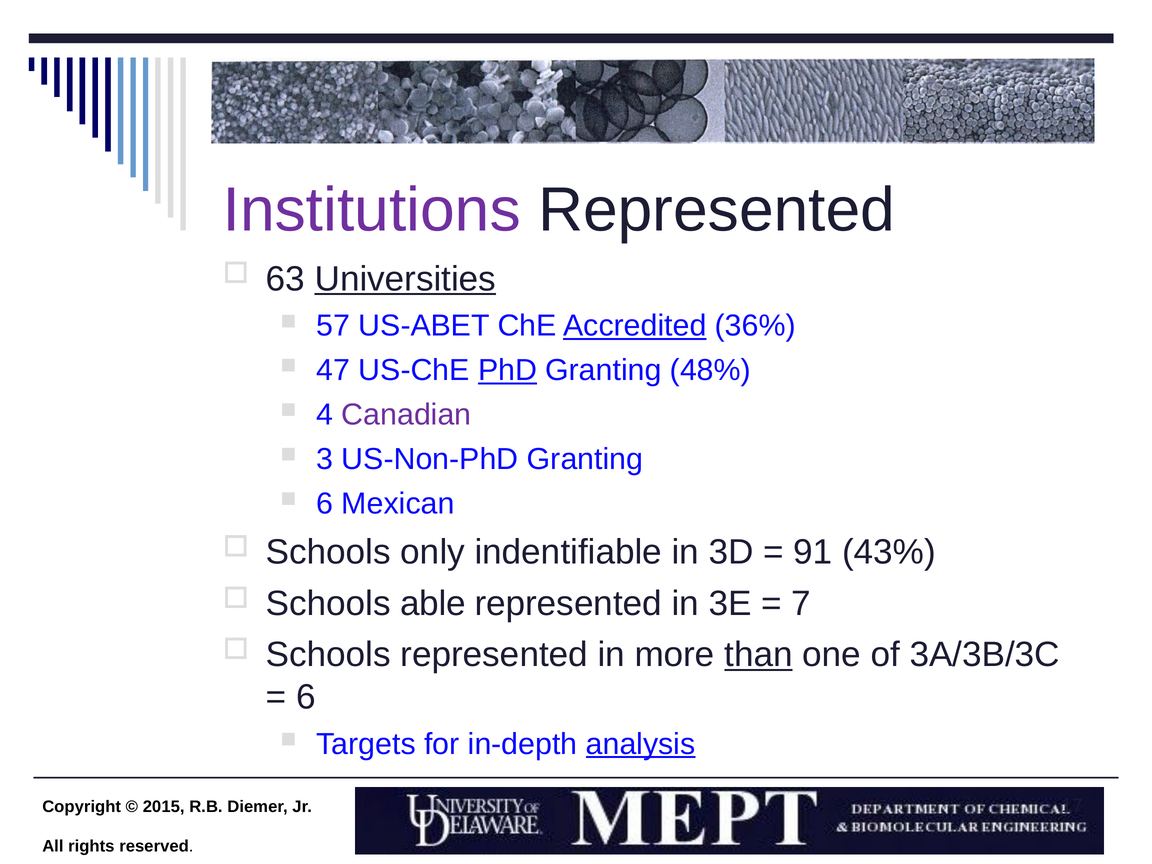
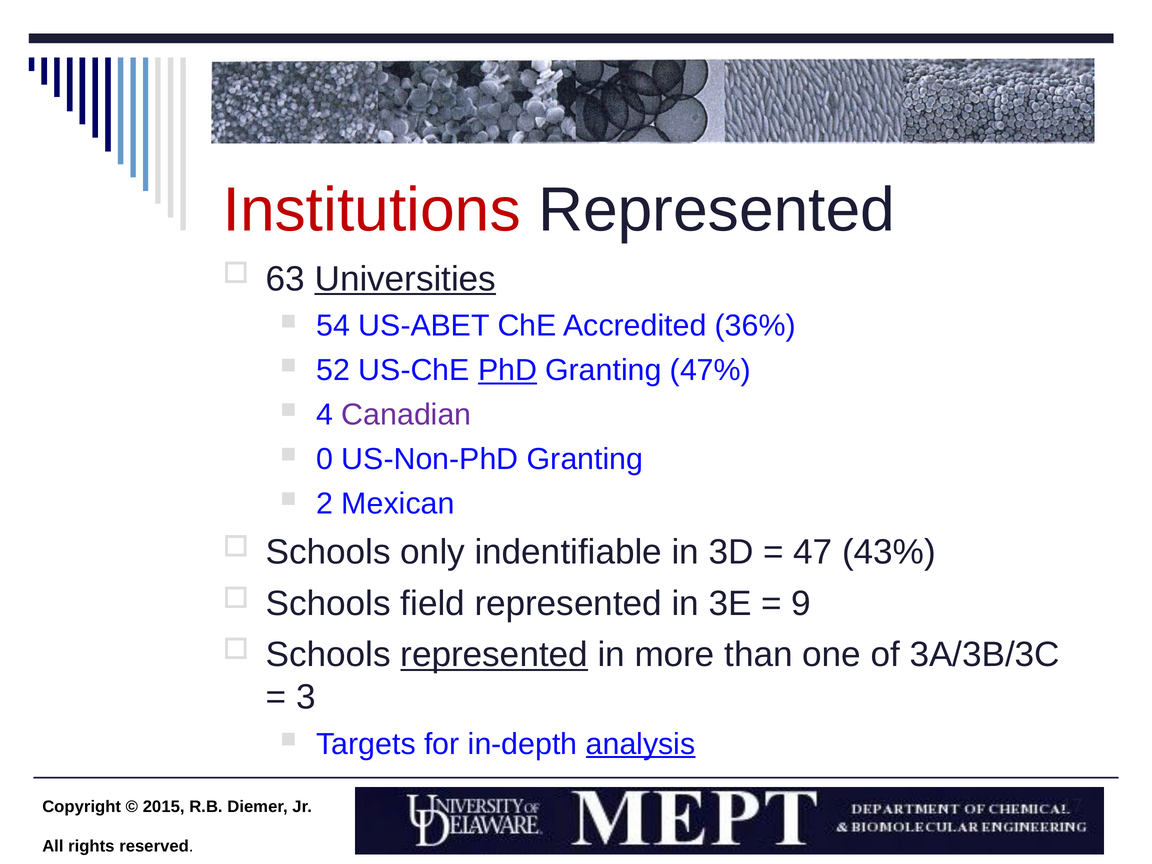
Institutions colour: purple -> red
57: 57 -> 54
Accredited underline: present -> none
47: 47 -> 52
48%: 48% -> 47%
3: 3 -> 0
6 at (325, 504): 6 -> 2
91: 91 -> 47
able: able -> field
7: 7 -> 9
represented at (494, 655) underline: none -> present
than underline: present -> none
6 at (306, 697): 6 -> 3
